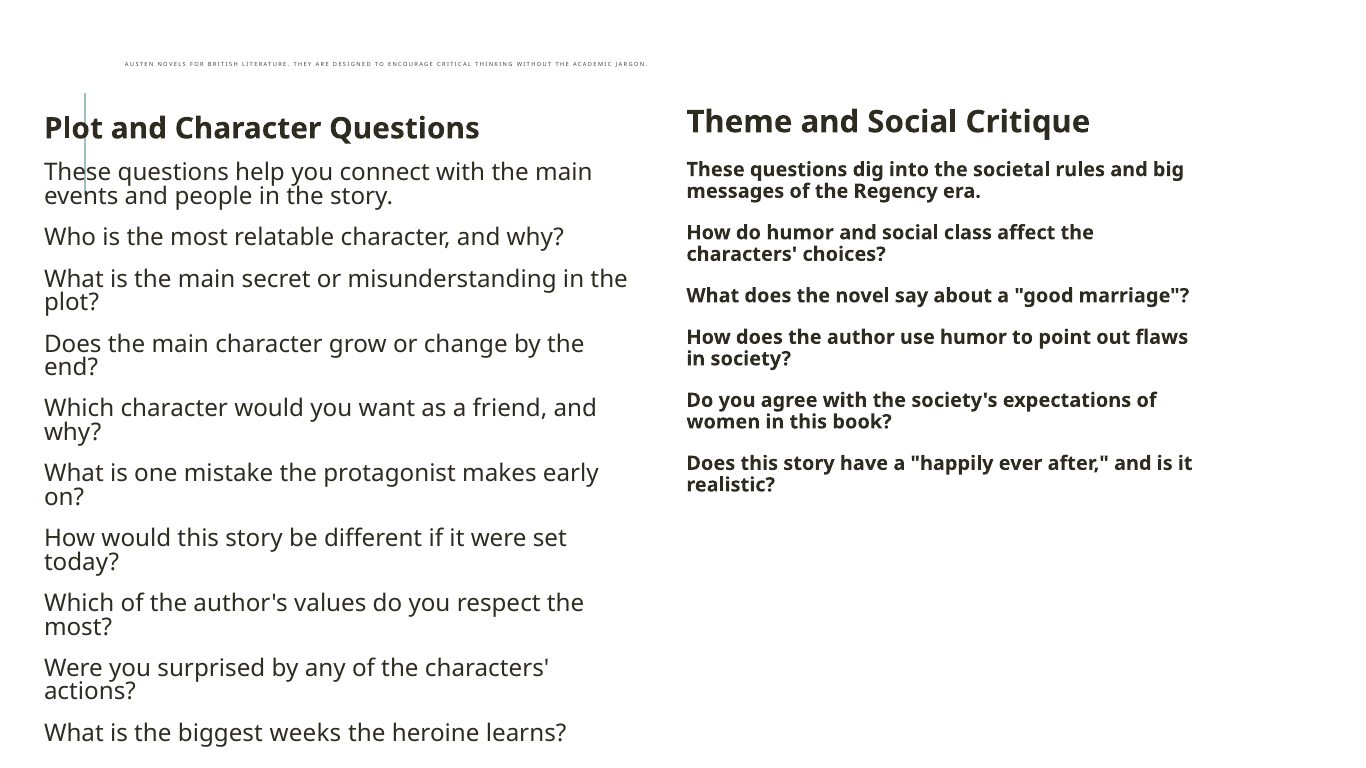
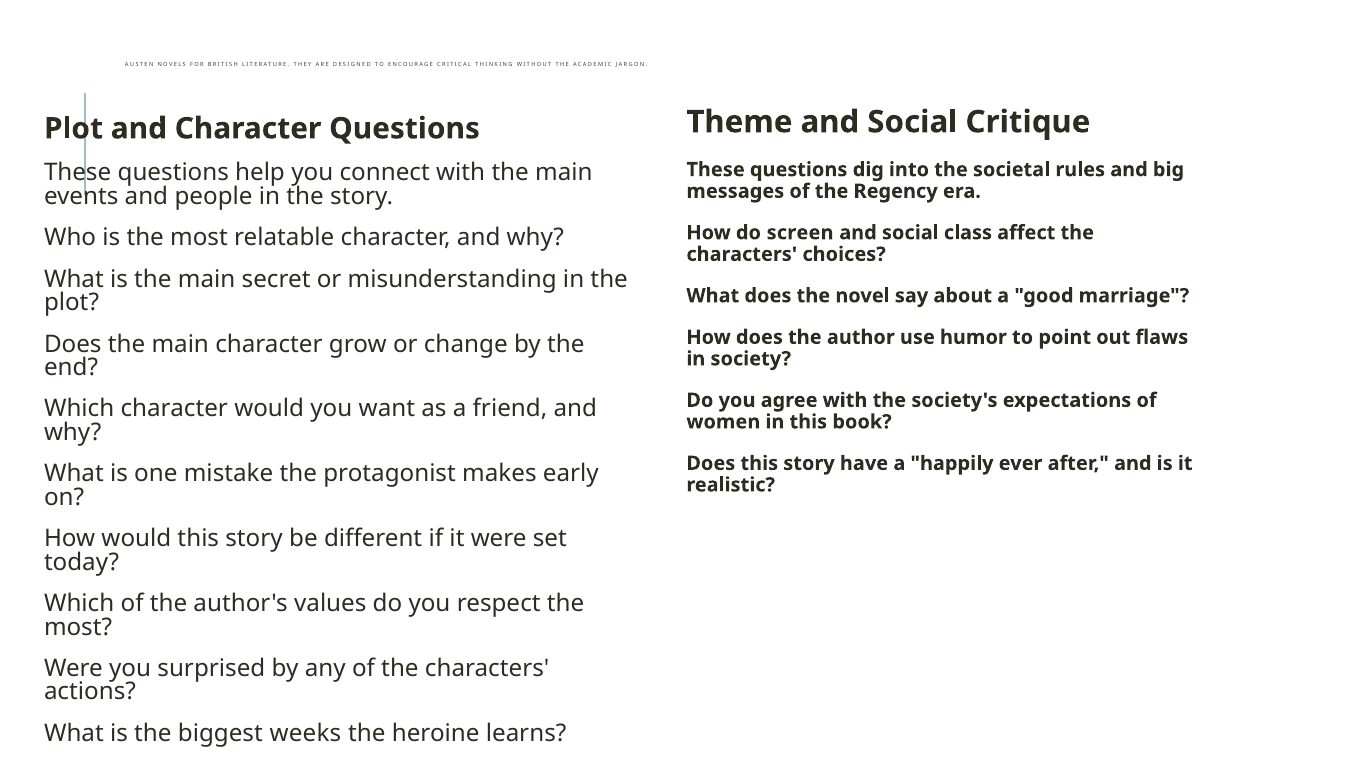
do humor: humor -> screen
